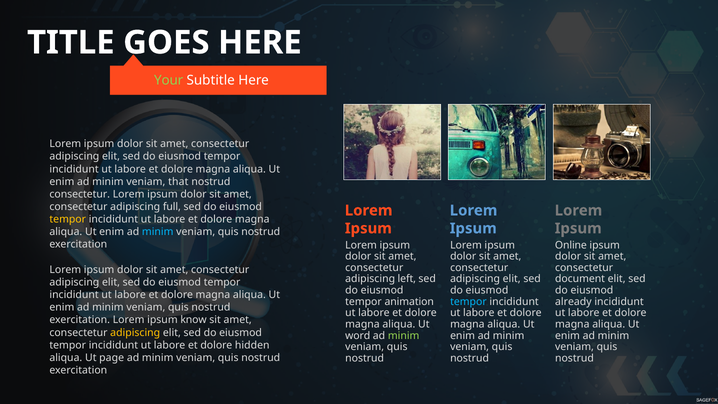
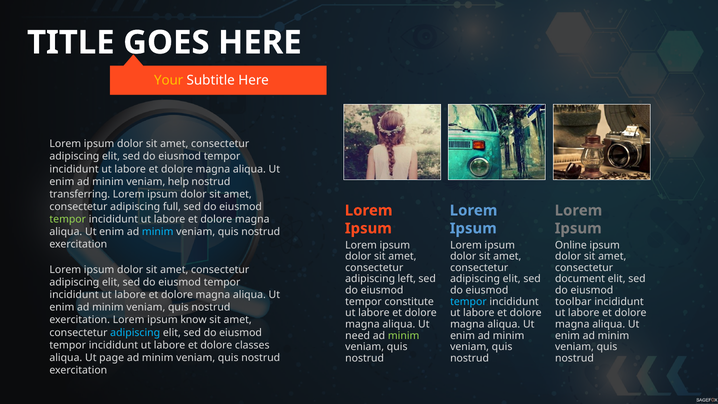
Your colour: light green -> yellow
that: that -> help
consectetur at (80, 194): consectetur -> transferring
tempor at (68, 219) colour: yellow -> light green
animation: animation -> constitute
already: already -> toolbar
adipiscing at (135, 332) colour: yellow -> light blue
word: word -> need
hidden: hidden -> classes
